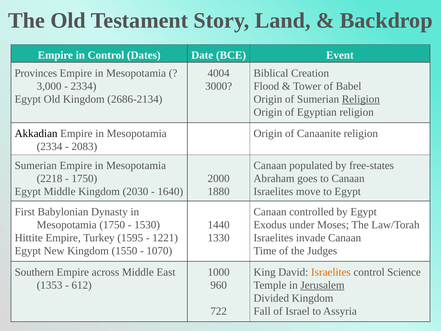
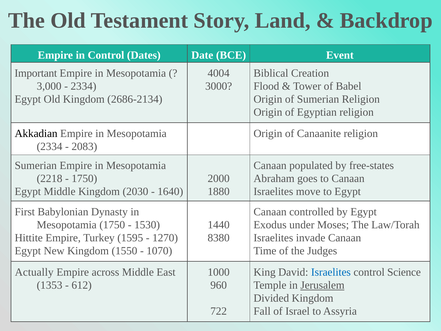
Provinces: Provinces -> Important
Religion at (361, 99) underline: present -> none
1221: 1221 -> 1270
1330: 1330 -> 8380
Southern: Southern -> Actually
Israelites at (331, 272) colour: orange -> blue
